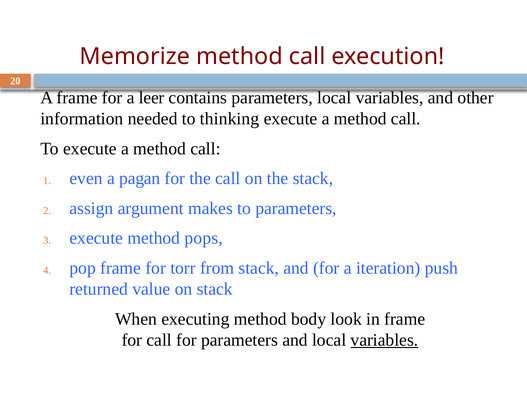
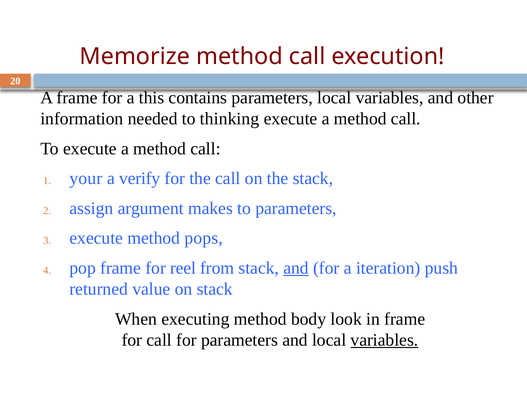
leer: leer -> this
even: even -> your
pagan: pagan -> verify
torr: torr -> reel
and at (296, 268) underline: none -> present
